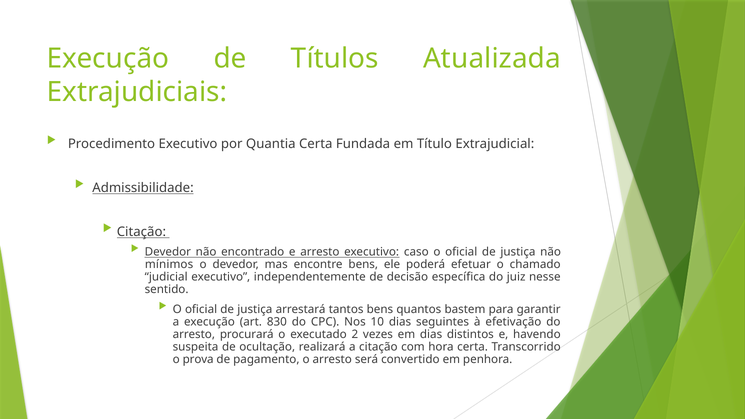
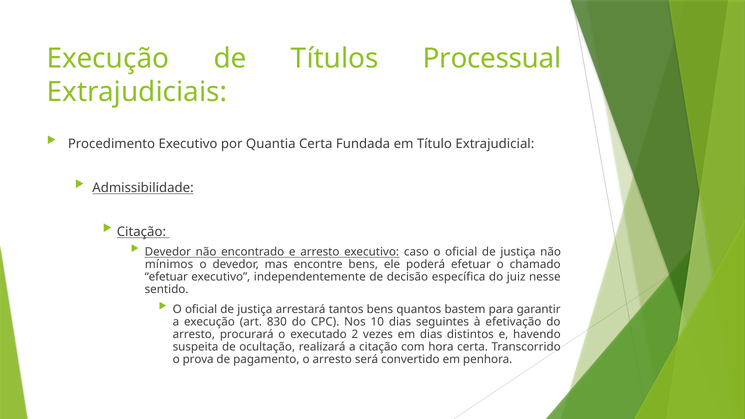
Atualizada: Atualizada -> Processual
judicial at (166, 277): judicial -> efetuar
